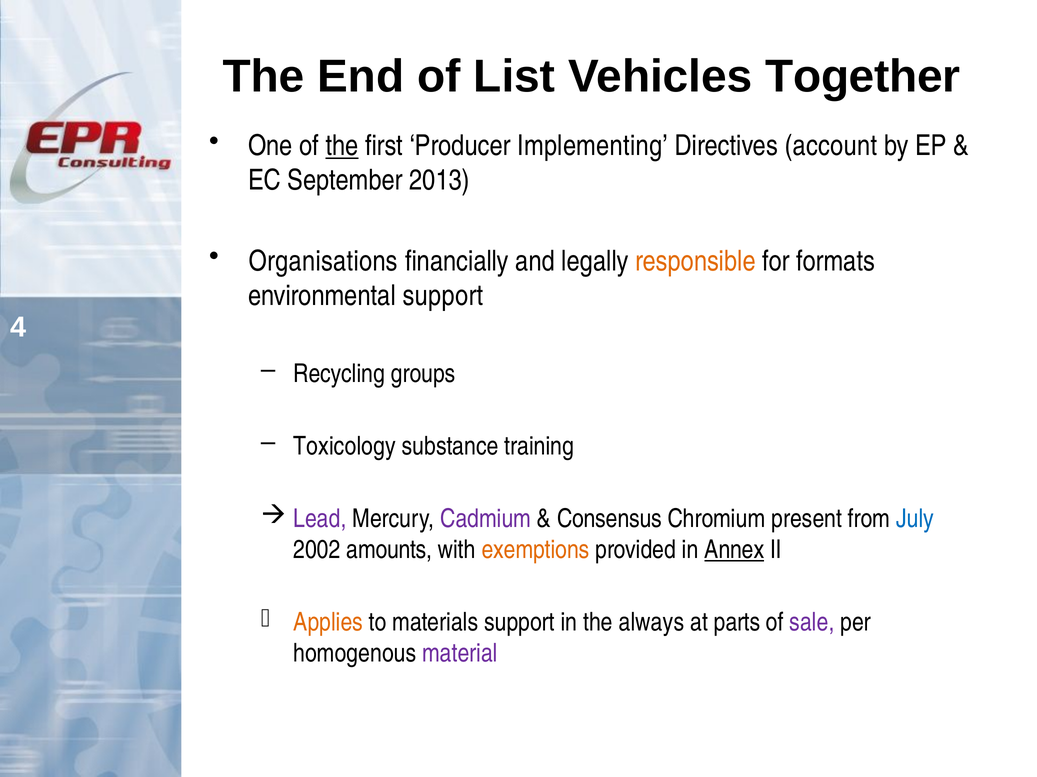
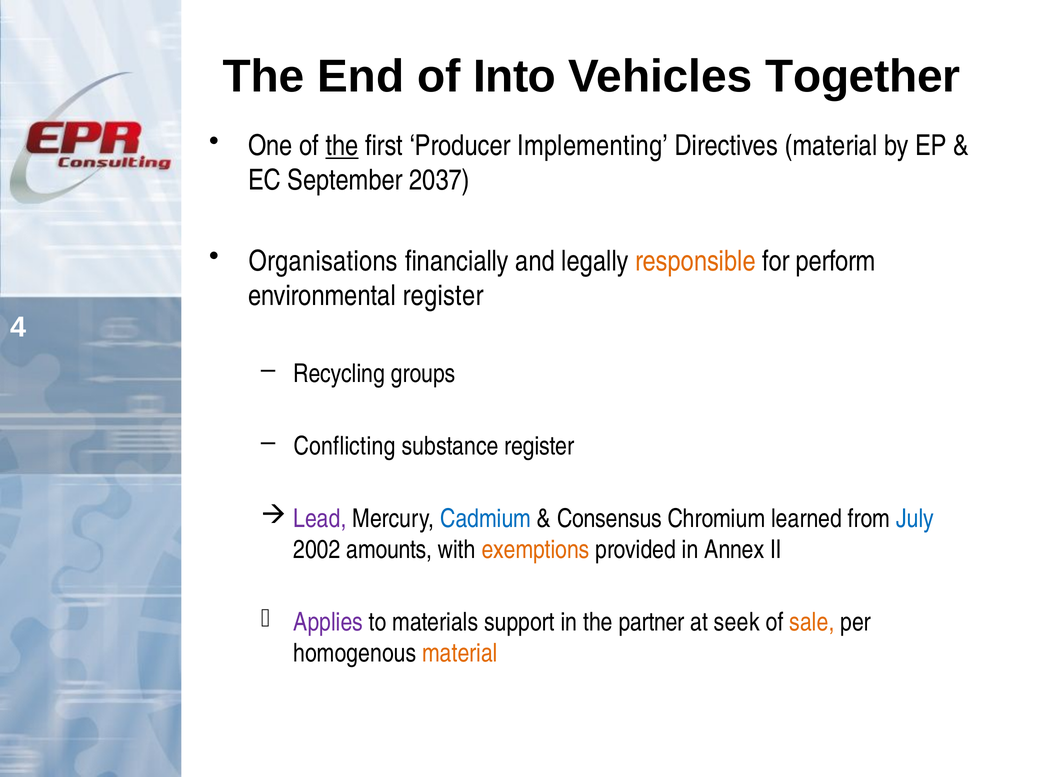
List: List -> Into
Directives account: account -> material
2013: 2013 -> 2037
formats: formats -> perform
environmental support: support -> register
Toxicology: Toxicology -> Conflicting
substance training: training -> register
Cadmium colour: purple -> blue
present: present -> learned
Annex underline: present -> none
Applies colour: orange -> purple
always: always -> partner
parts: parts -> seek
sale colour: purple -> orange
material at (460, 654) colour: purple -> orange
